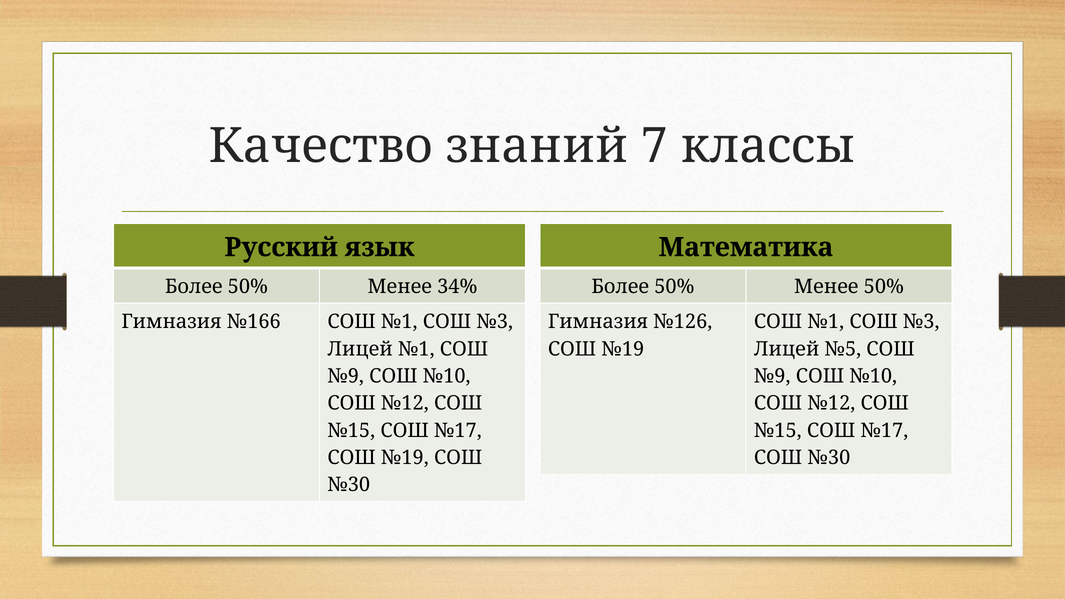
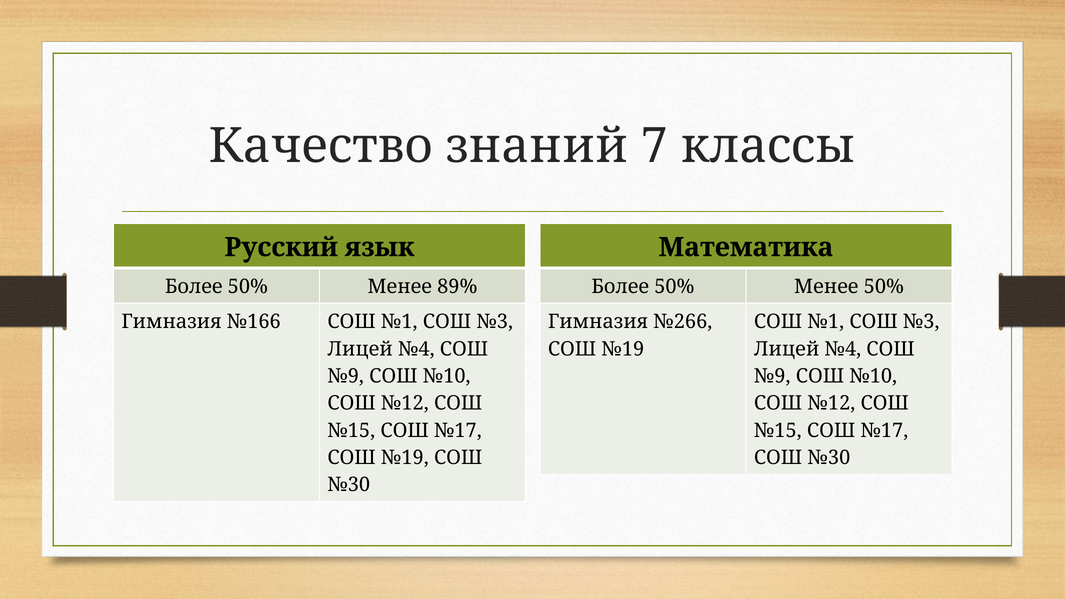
34%: 34% -> 89%
№126: №126 -> №266
№1 at (416, 349): №1 -> №4
№5 at (843, 349): №5 -> №4
